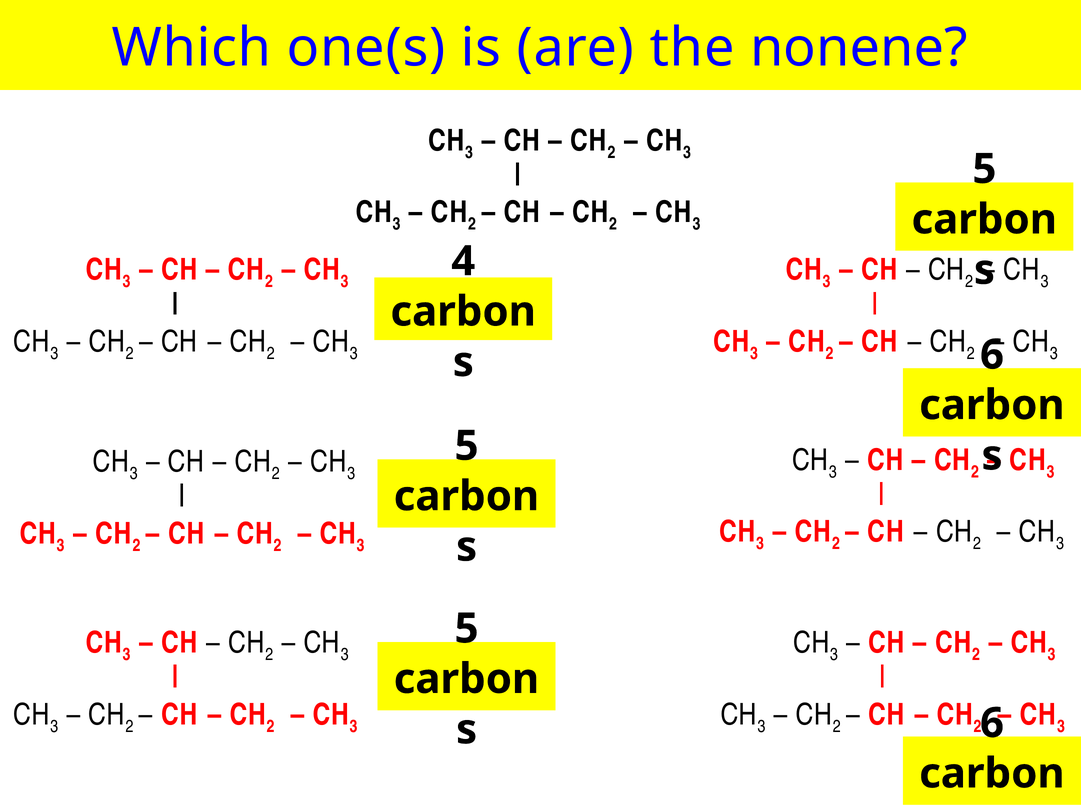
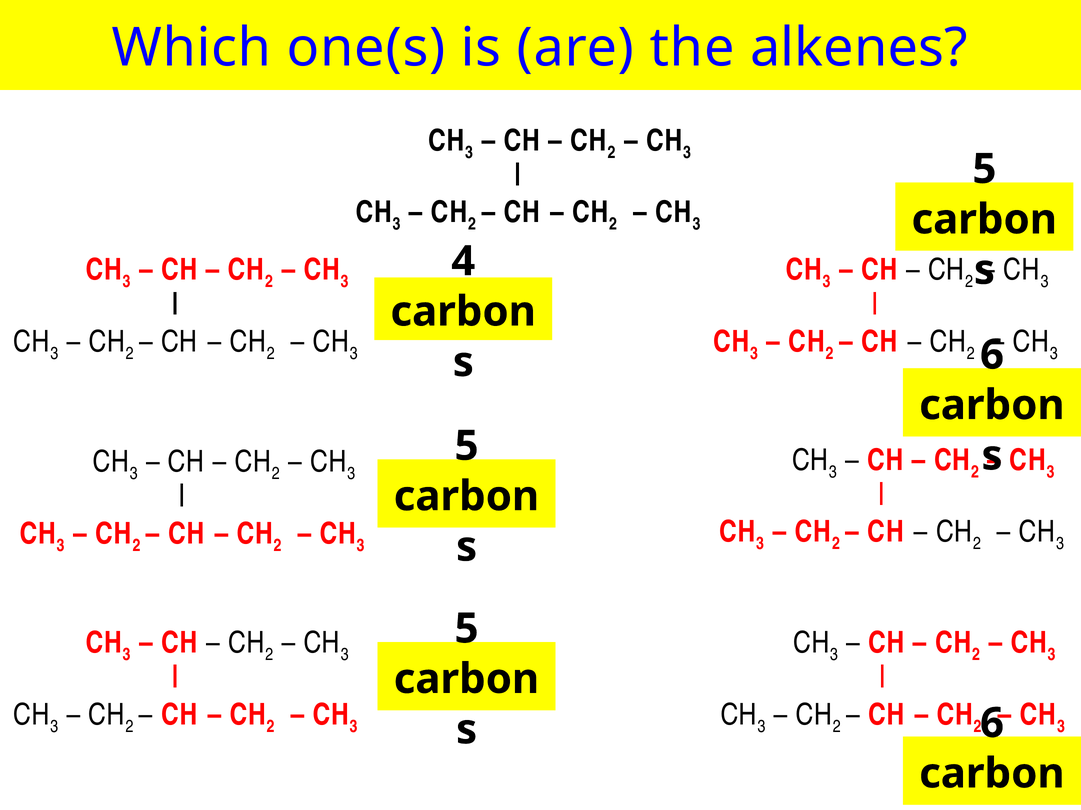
nonene: nonene -> alkenes
